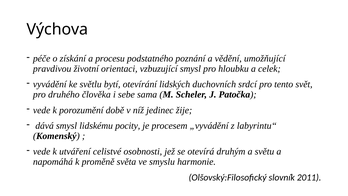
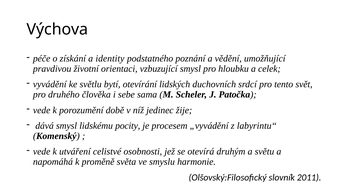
procesu: procesu -> identity
